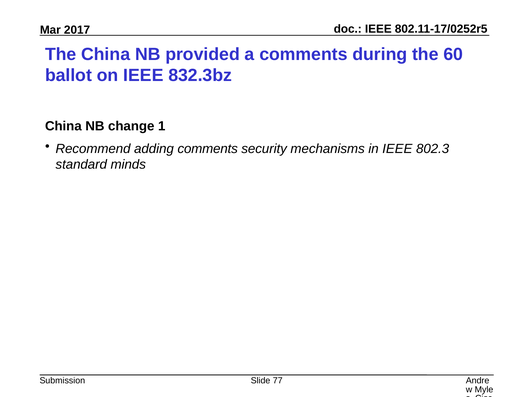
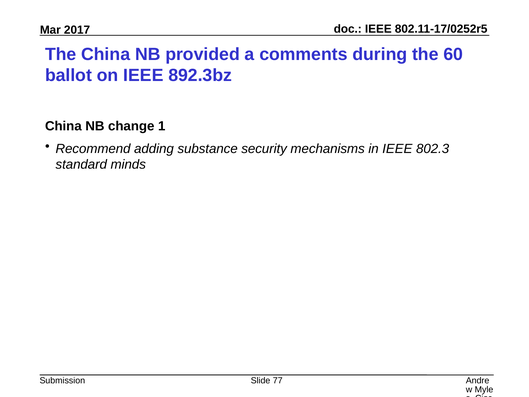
832.3bz: 832.3bz -> 892.3bz
adding comments: comments -> substance
